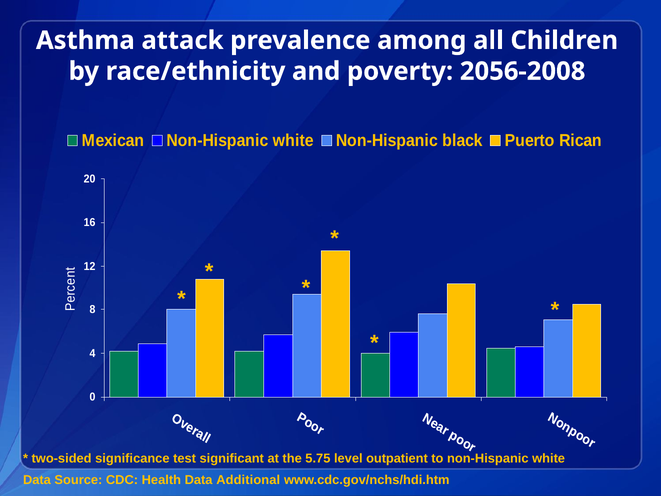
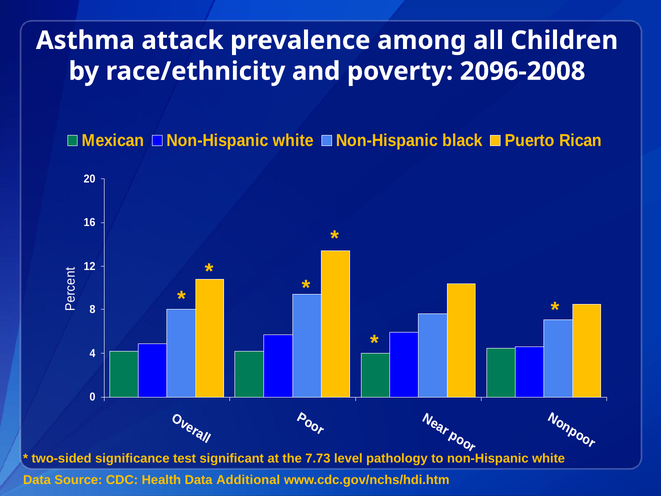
2056-2008: 2056-2008 -> 2096-2008
5.75: 5.75 -> 7.73
outpatient: outpatient -> pathology
